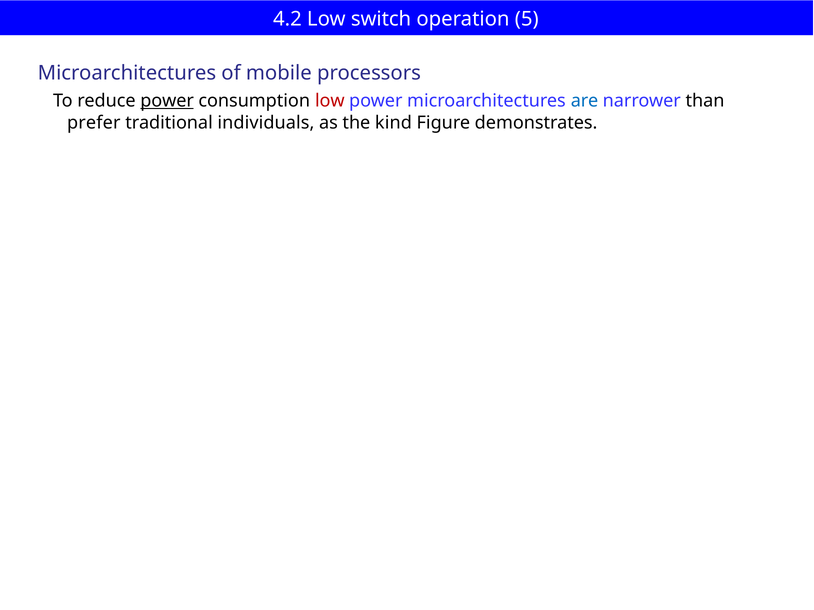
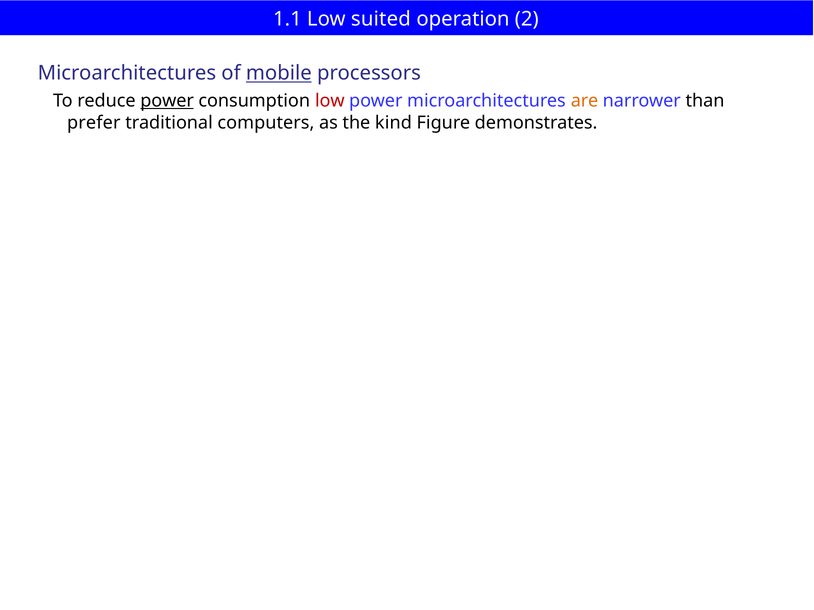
4.2: 4.2 -> 1.1
switch: switch -> suited
5: 5 -> 2
mobile underline: none -> present
are colour: blue -> orange
individuals: individuals -> computers
